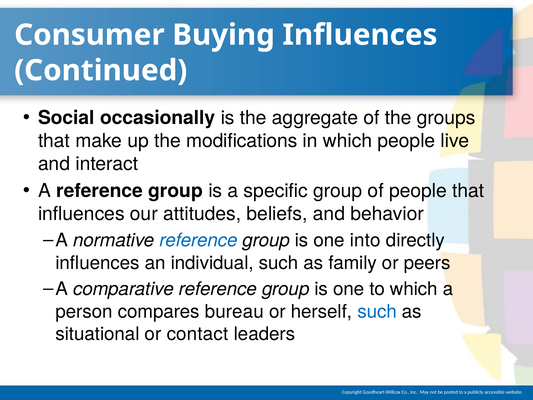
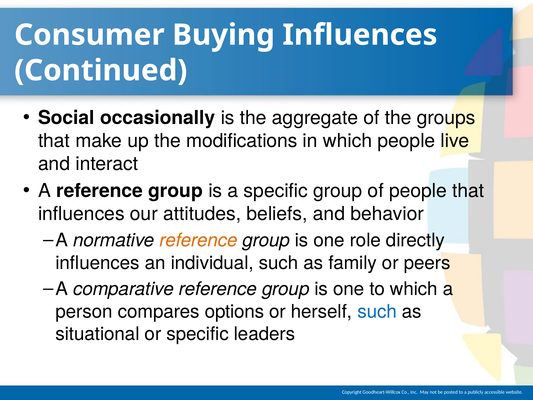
reference at (198, 240) colour: blue -> orange
into: into -> role
bureau: bureau -> options
or contact: contact -> specific
